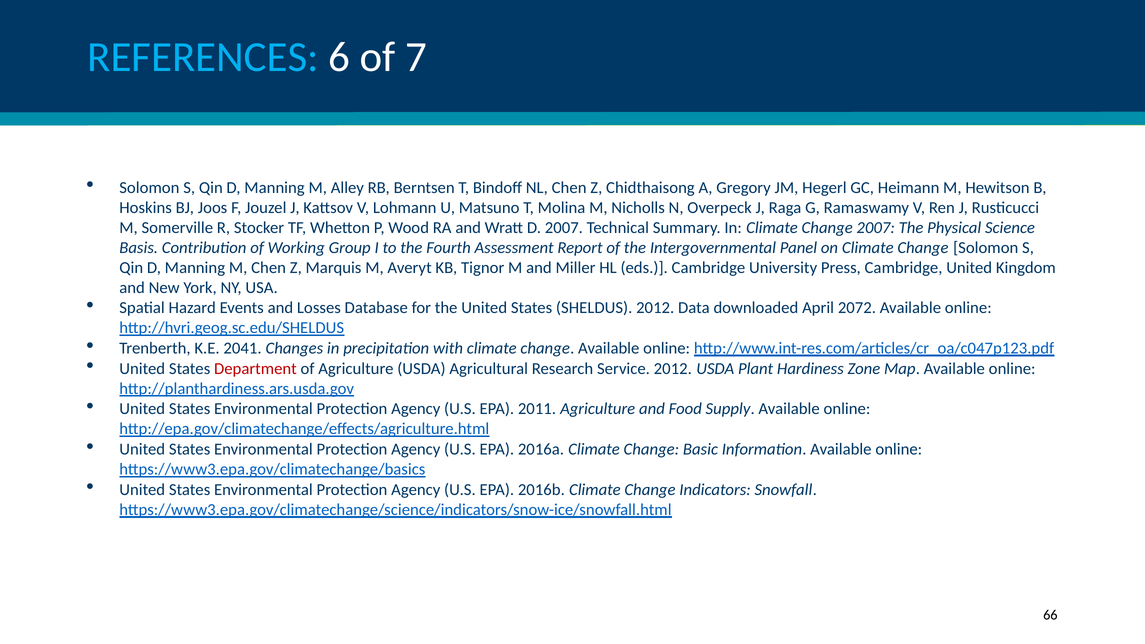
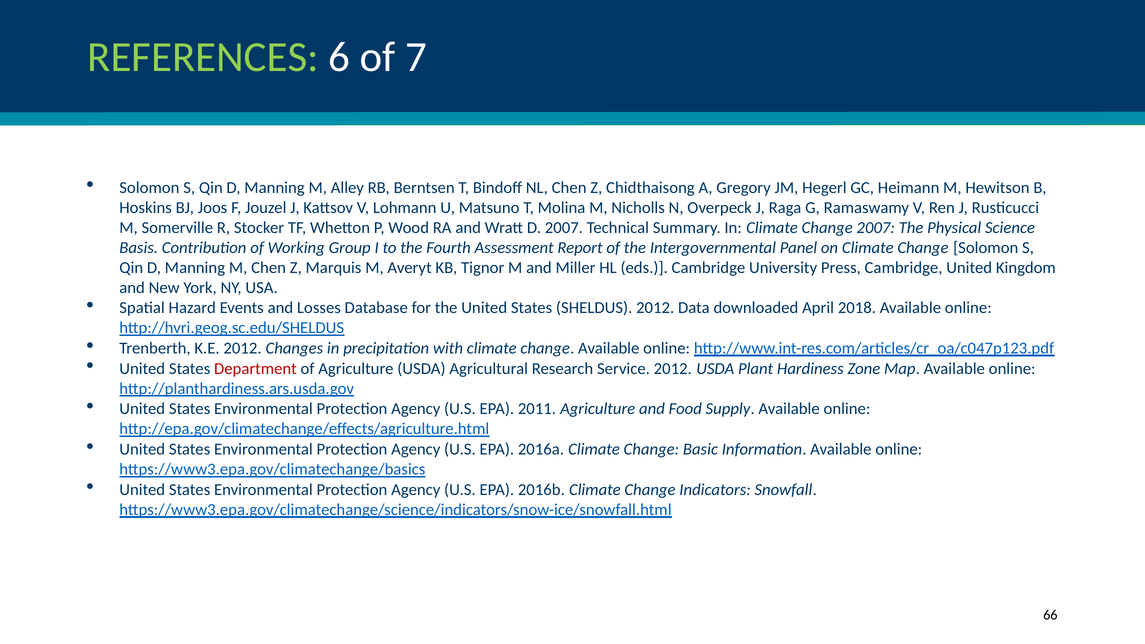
REFERENCES colour: light blue -> light green
2072: 2072 -> 2018
K.E 2041: 2041 -> 2012
